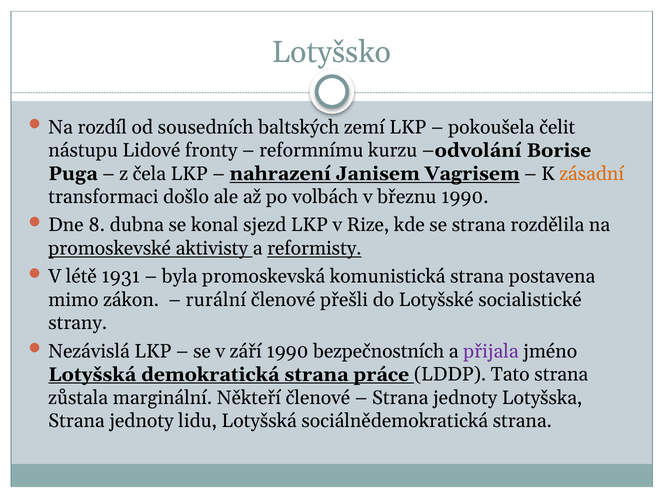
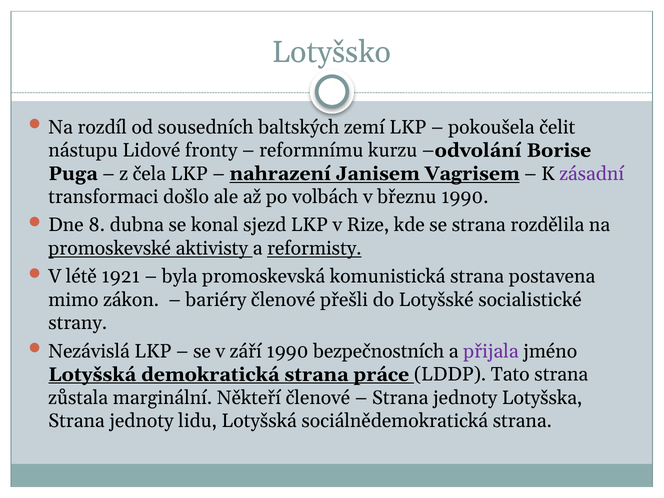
zásadní colour: orange -> purple
1931: 1931 -> 1921
rurální: rurální -> bariéry
